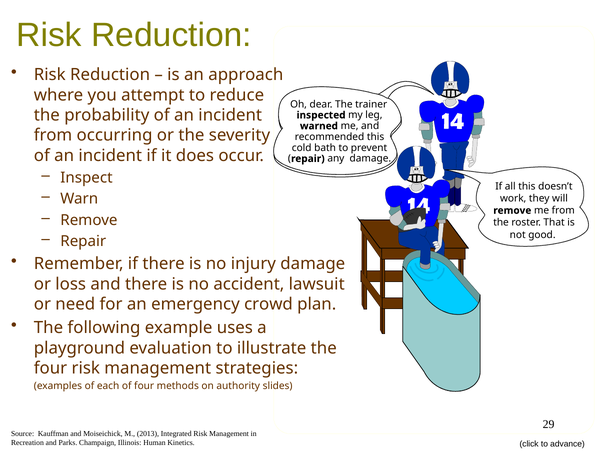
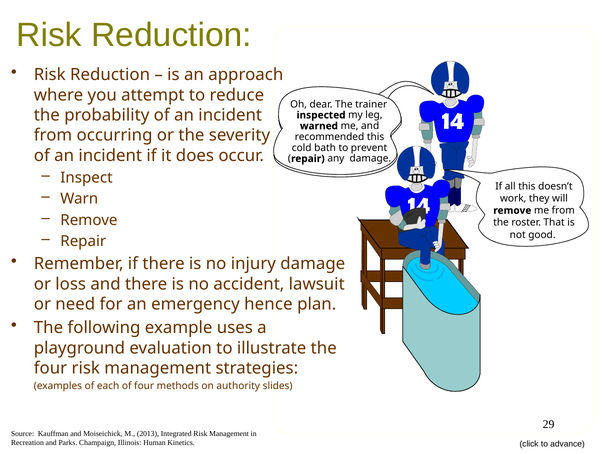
crowd: crowd -> hence
